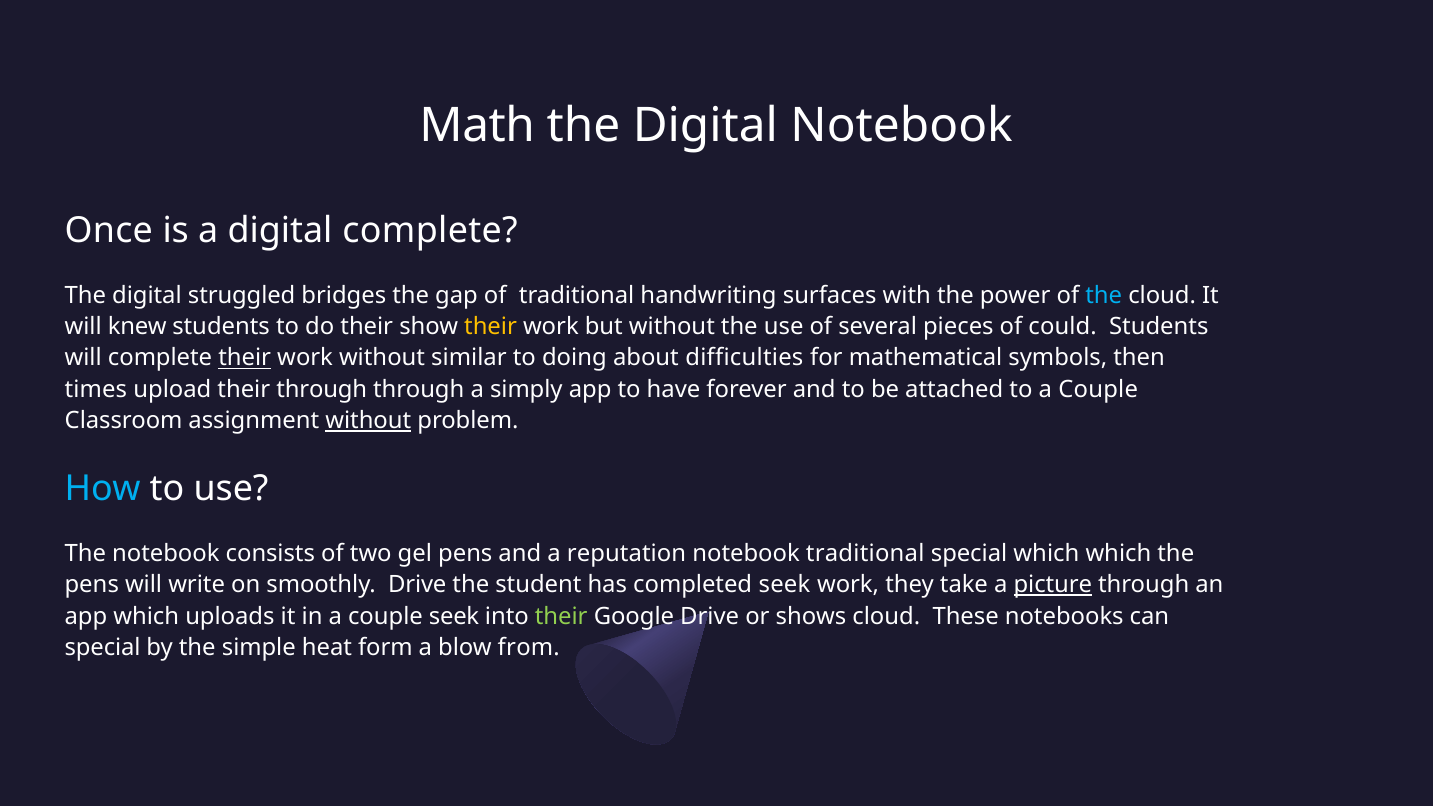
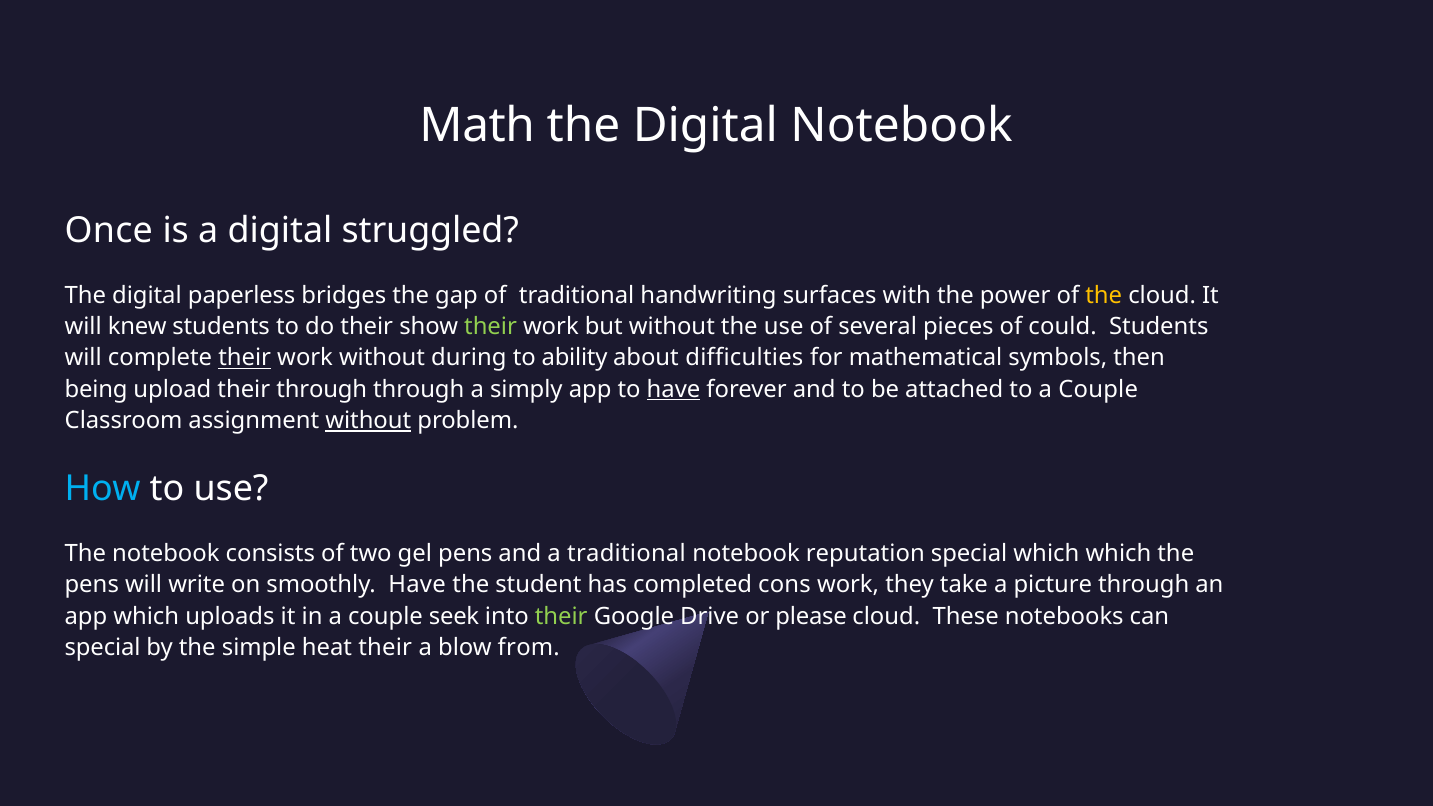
digital complete: complete -> struggled
struggled: struggled -> paperless
the at (1104, 295) colour: light blue -> yellow
their at (491, 327) colour: yellow -> light green
similar: similar -> during
doing: doing -> ability
times: times -> being
have at (674, 390) underline: none -> present
a reputation: reputation -> traditional
notebook traditional: traditional -> reputation
smoothly Drive: Drive -> Have
completed seek: seek -> cons
picture underline: present -> none
shows: shows -> please
heat form: form -> their
